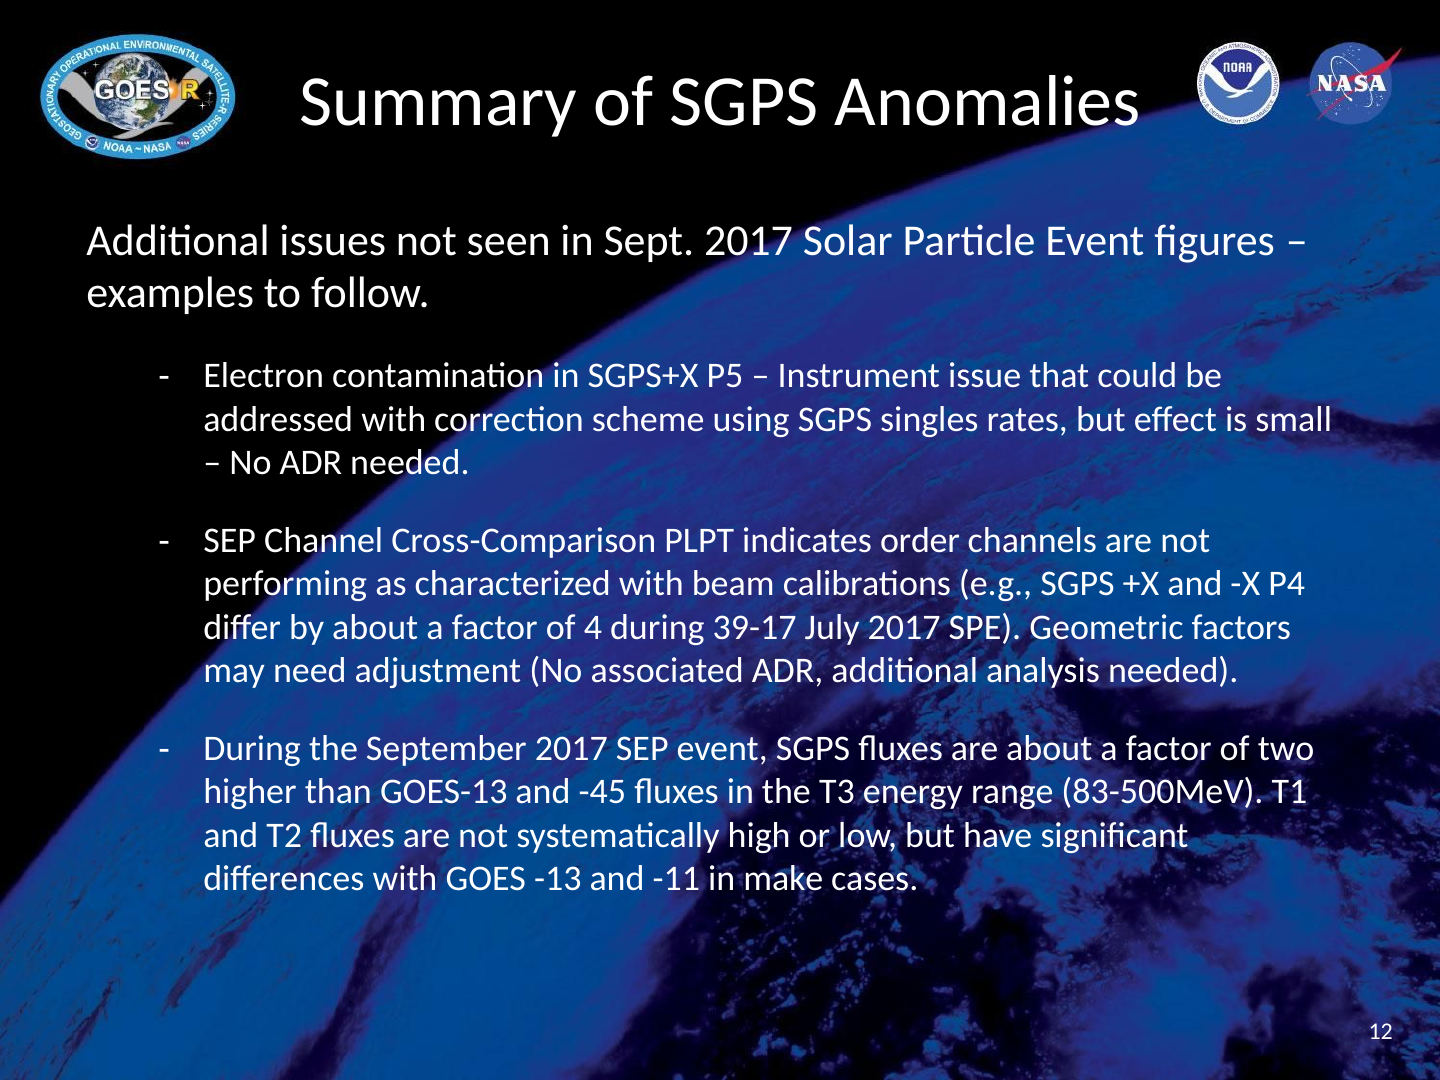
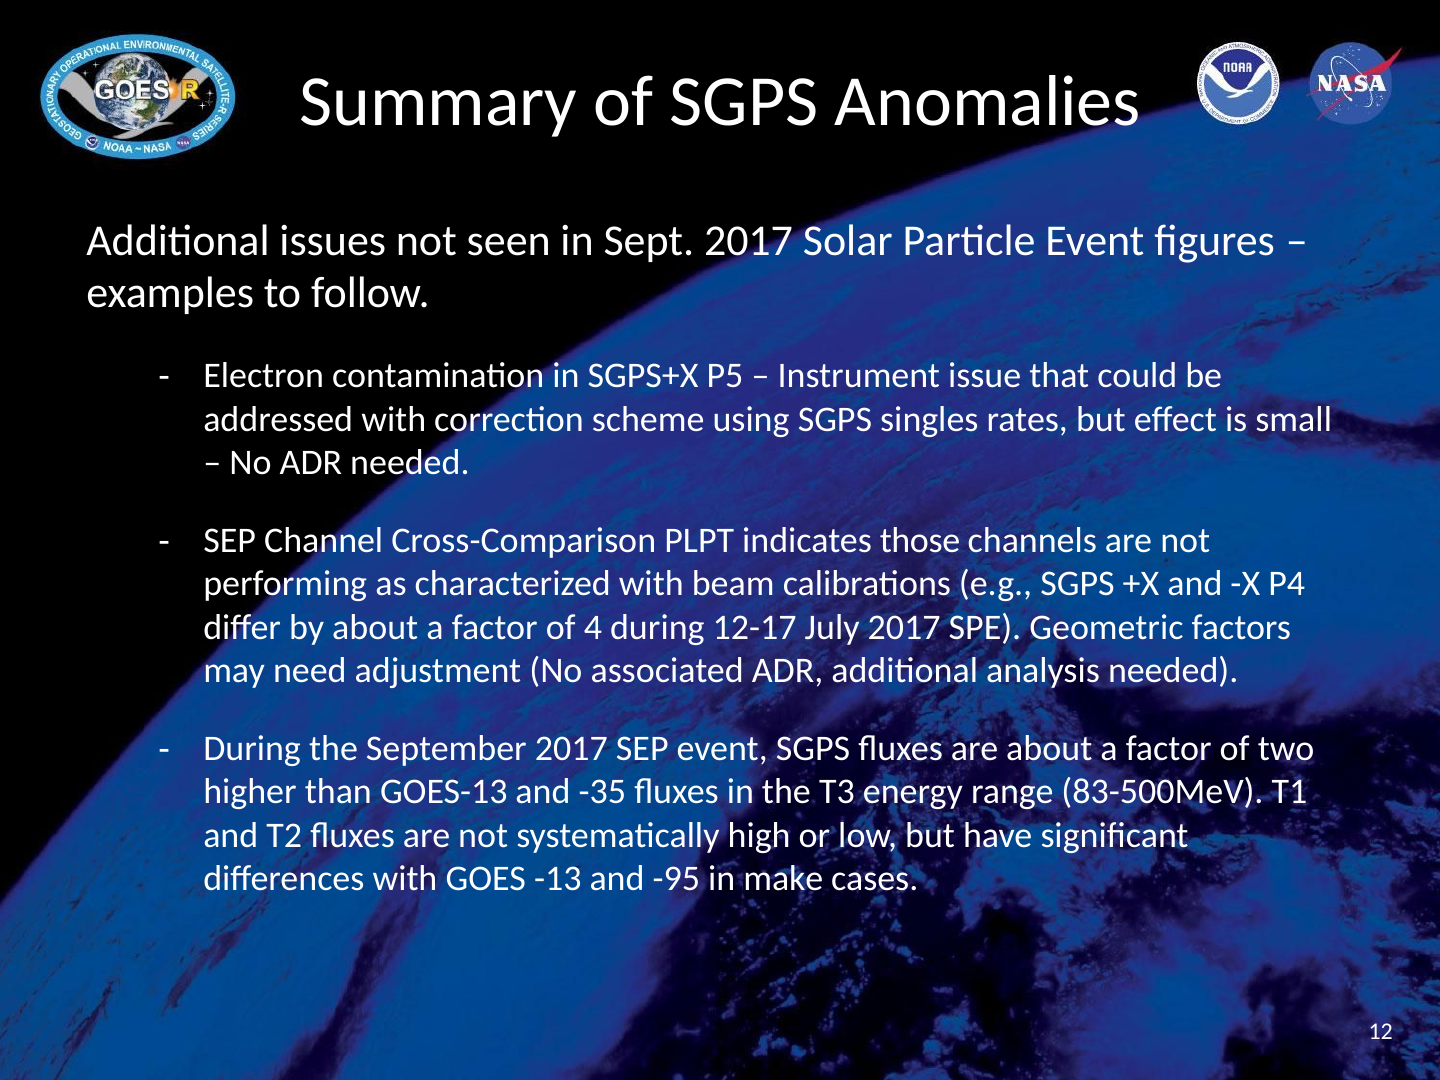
order: order -> those
39-17: 39-17 -> 12-17
-45: -45 -> -35
-11: -11 -> -95
